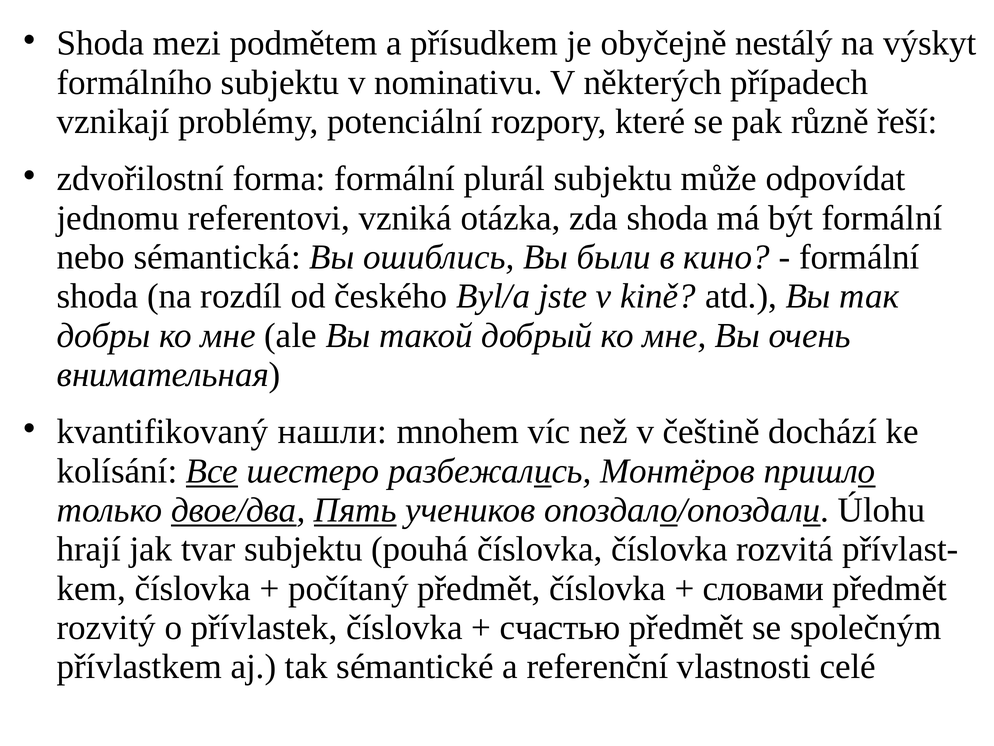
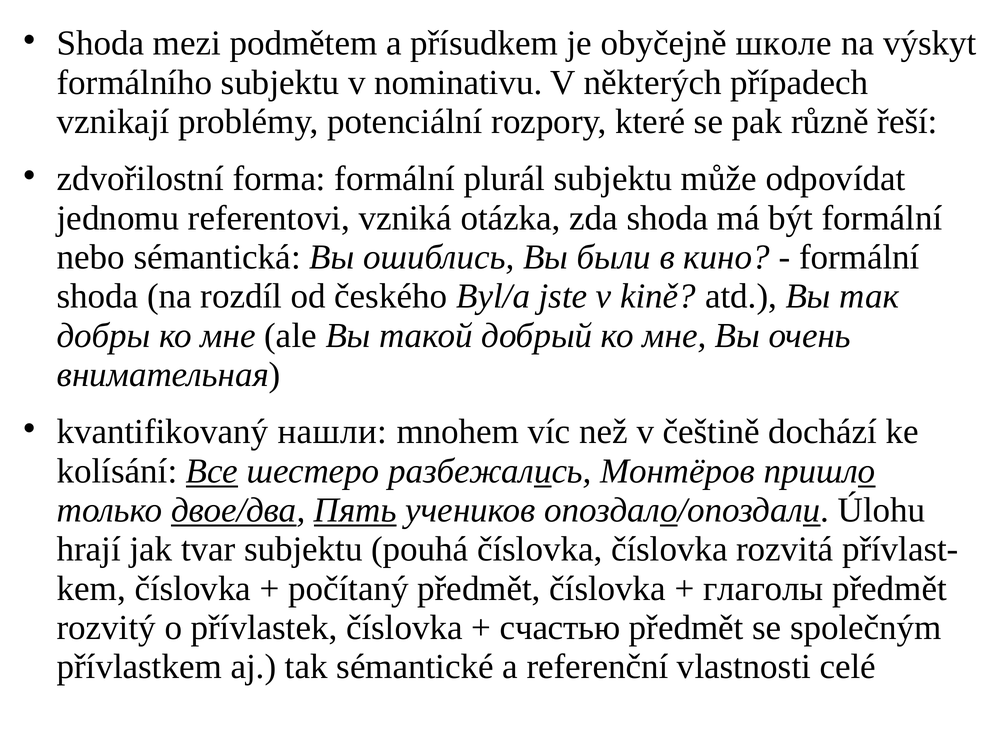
nestálý: nestálý -> школе
словами: словами -> глаголы
